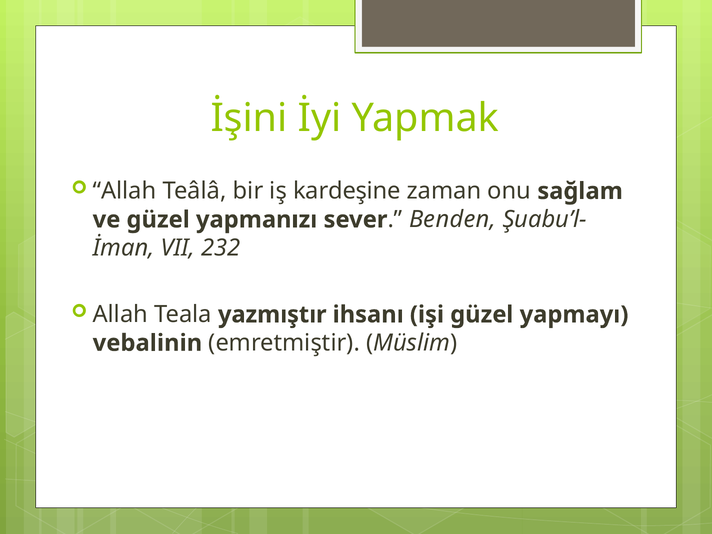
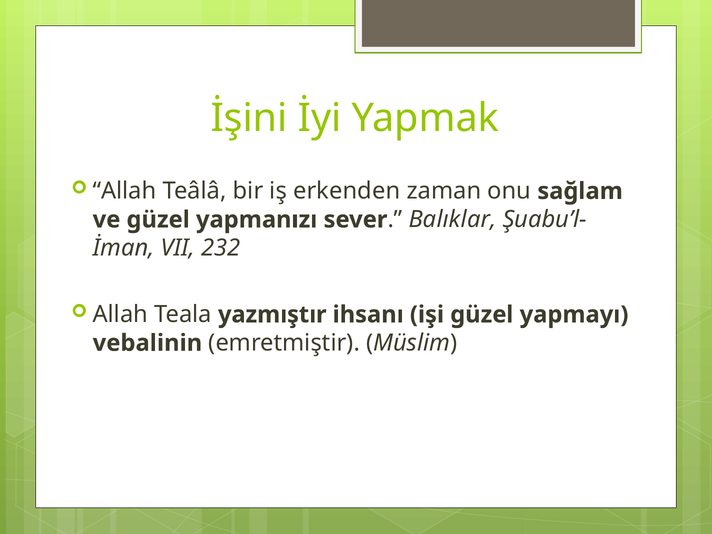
kardeşine: kardeşine -> erkenden
Benden: Benden -> Balıklar
